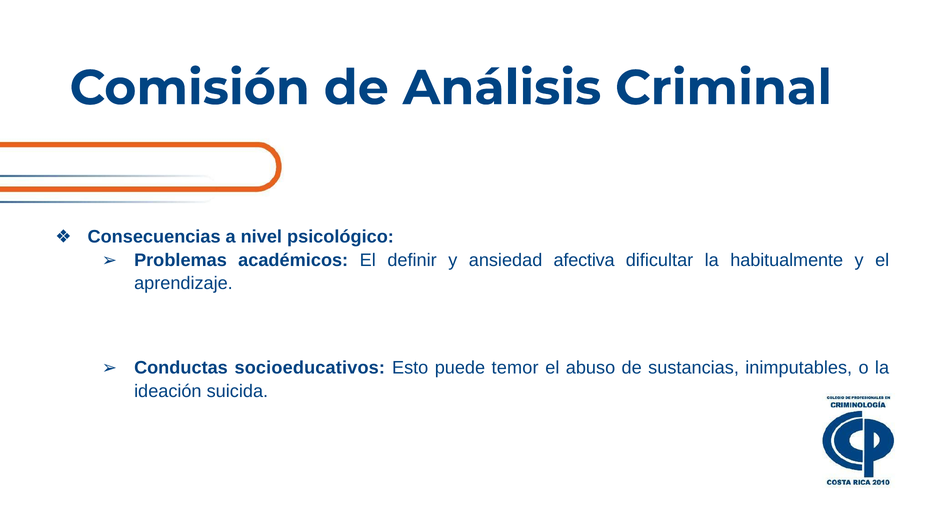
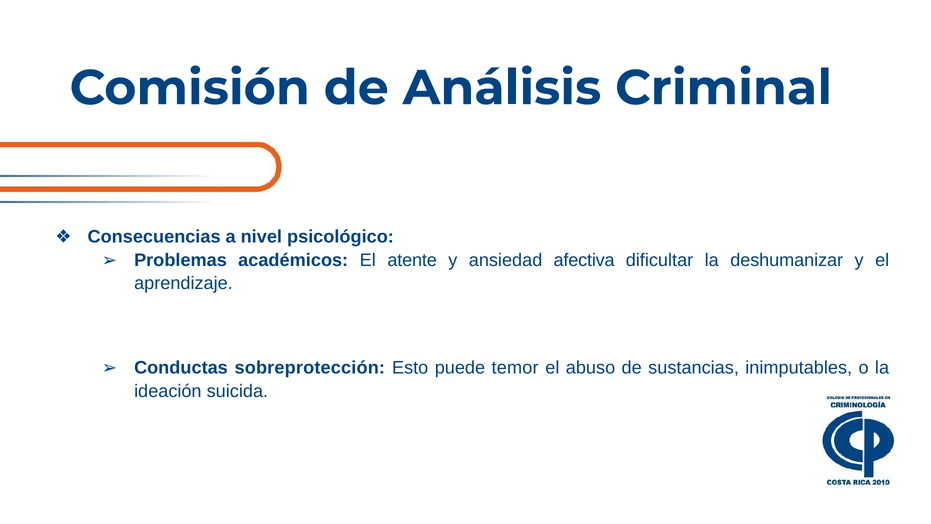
definir: definir -> atente
habitualmente: habitualmente -> deshumanizar
socioeducativos: socioeducativos -> sobreprotección
